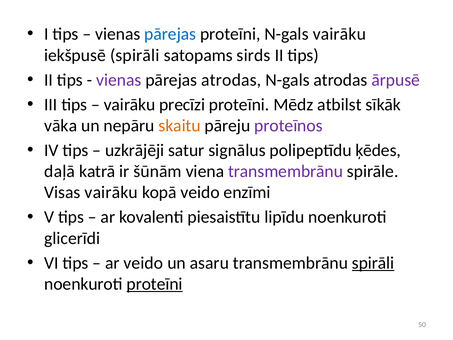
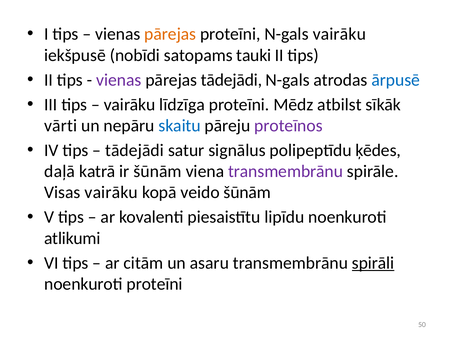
pārejas at (170, 34) colour: blue -> orange
iekšpusē spirāli: spirāli -> nobīdi
sirds: sirds -> tauki
pārejas atrodas: atrodas -> tādejādi
ārpusē colour: purple -> blue
precīzi: precīzi -> līdzīga
vāka: vāka -> vārti
skaitu colour: orange -> blue
uzkrājēji at (135, 150): uzkrājēji -> tādejādi
veido enzīmi: enzīmi -> šūnām
glicerīdi: glicerīdi -> atlikumi
ar veido: veido -> citām
proteīni at (155, 284) underline: present -> none
